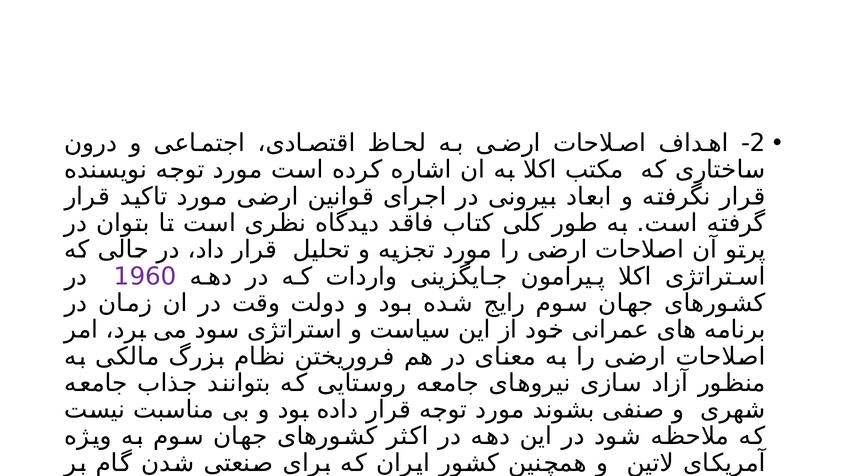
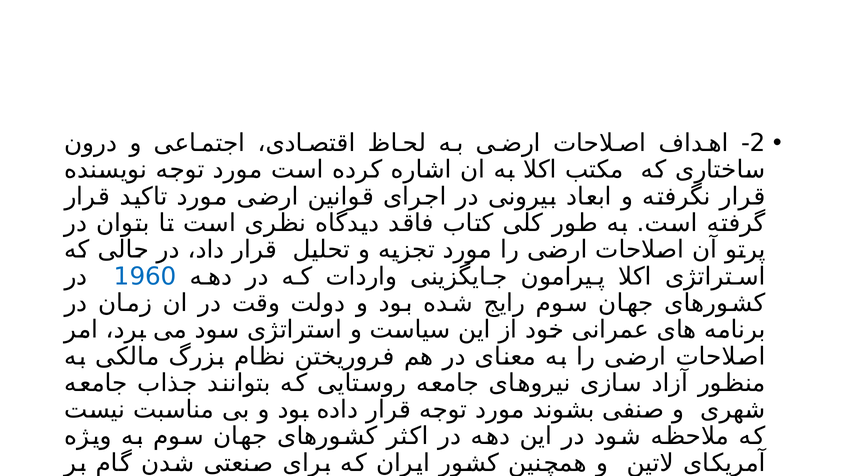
1960 colour: purple -> blue
